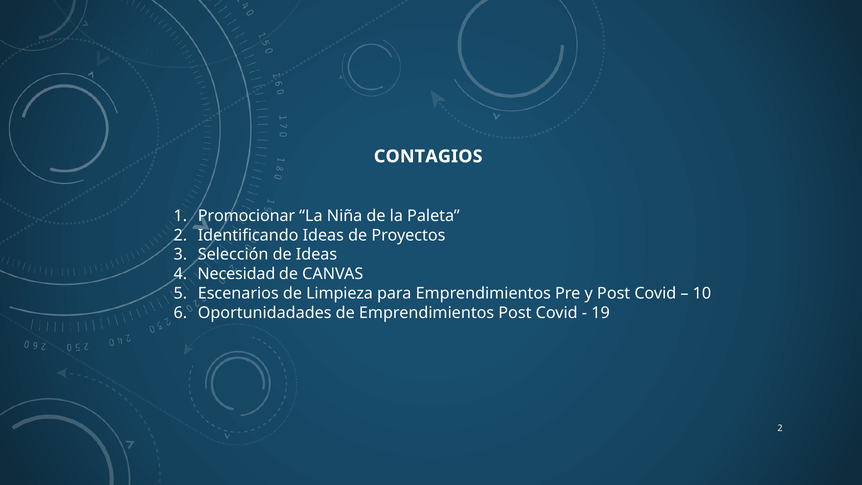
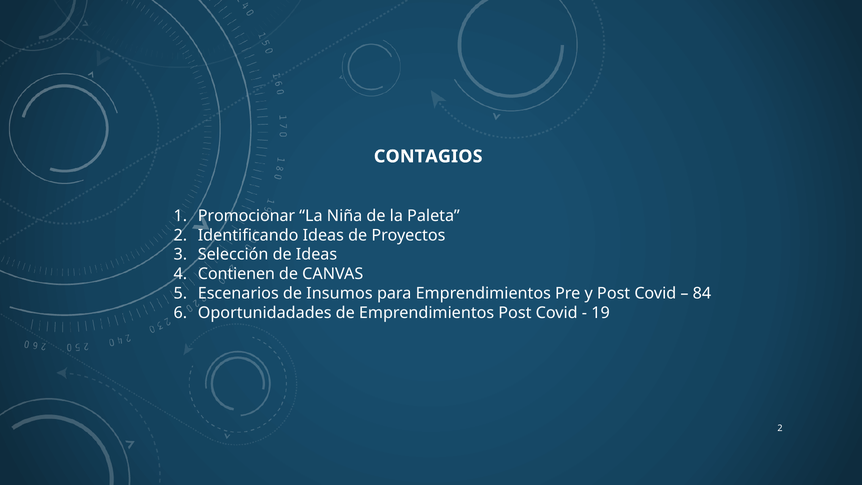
Necesidad: Necesidad -> Contienen
Limpieza: Limpieza -> Insumos
10: 10 -> 84
